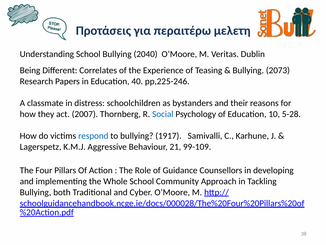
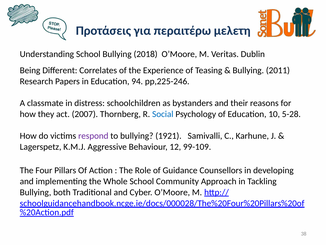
2040: 2040 -> 2018
2073: 2073 -> 2011
40: 40 -> 94
respond colour: blue -> purple
1917: 1917 -> 1921
21: 21 -> 12
